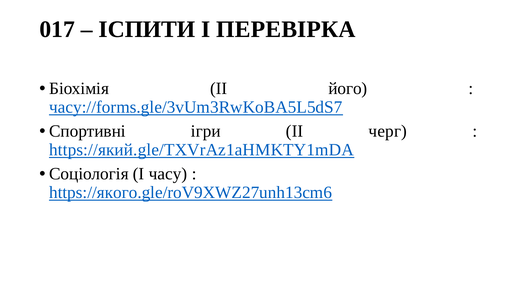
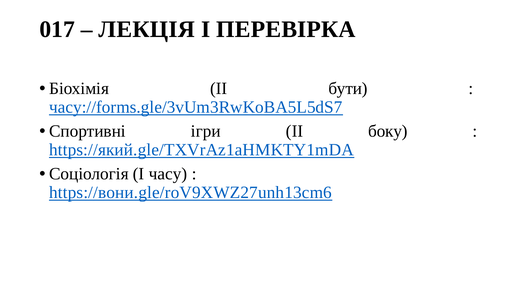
ІСПИТИ: ІСПИТИ -> ЛЕКЦІЯ
його: його -> бути
черг: черг -> боку
https://якого.gle/roV9XWZ27unh13cm6: https://якого.gle/roV9XWZ27unh13cm6 -> https://вони.gle/roV9XWZ27unh13cm6
